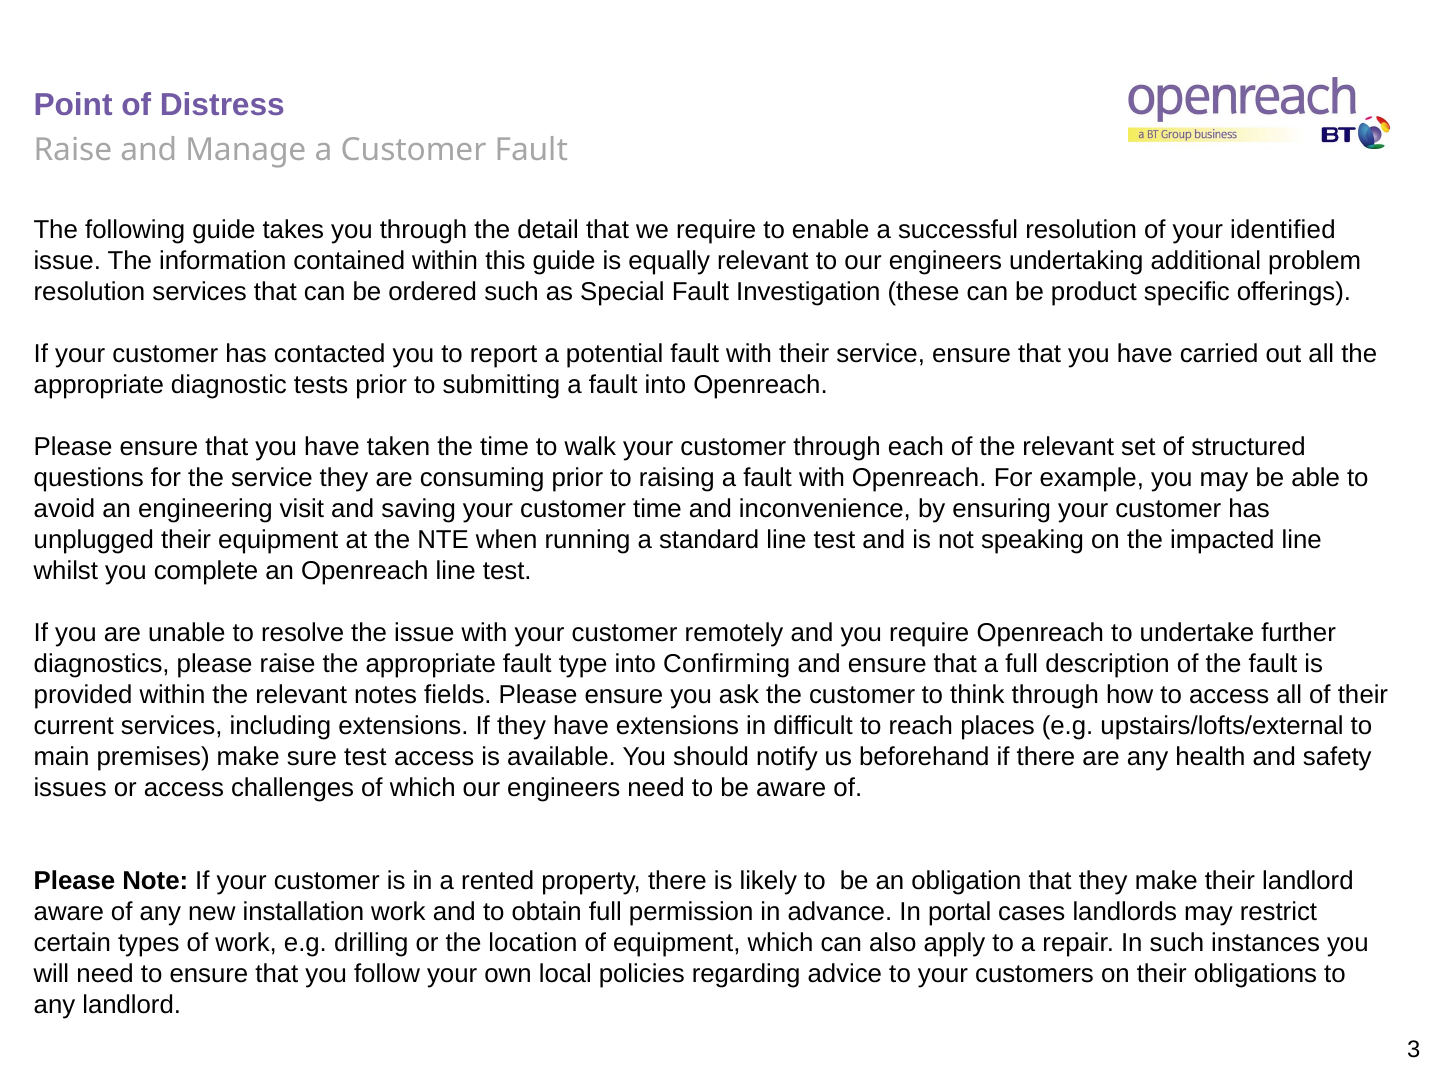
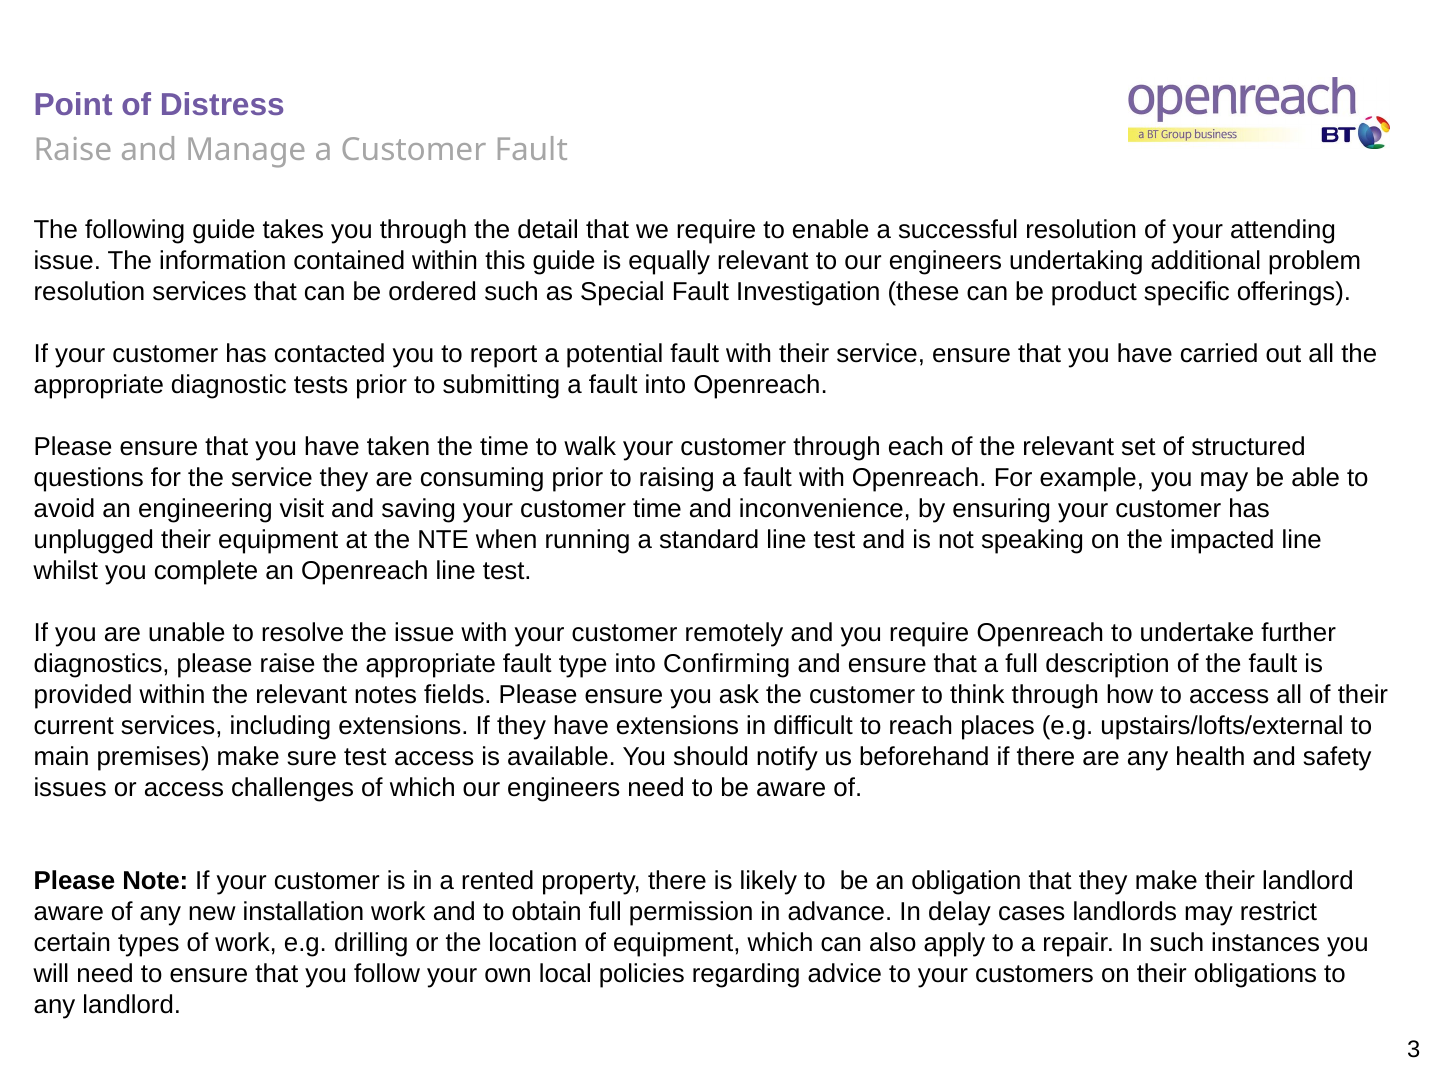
identified: identified -> attending
portal: portal -> delay
